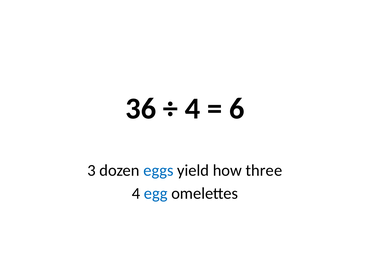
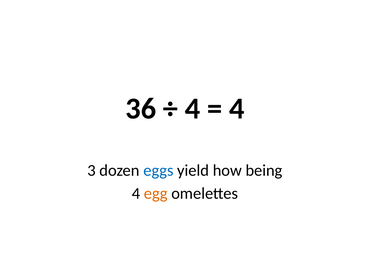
6 at (237, 108): 6 -> 4
three: three -> being
egg colour: blue -> orange
